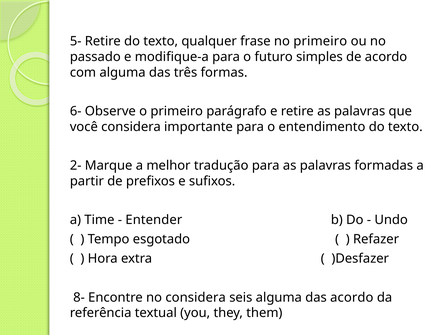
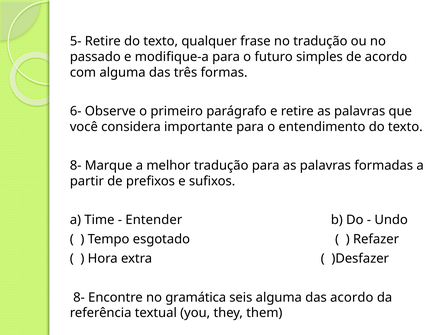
no primeiro: primeiro -> tradução
2- at (76, 165): 2- -> 8-
no considera: considera -> gramática
